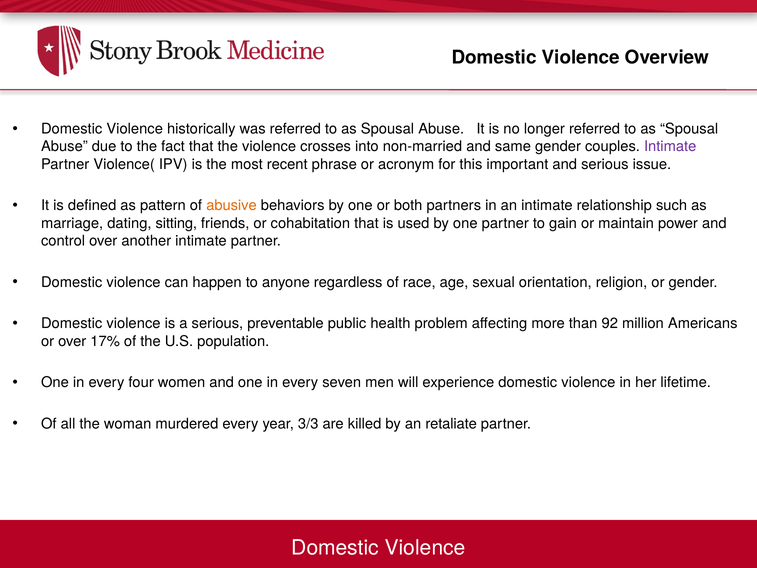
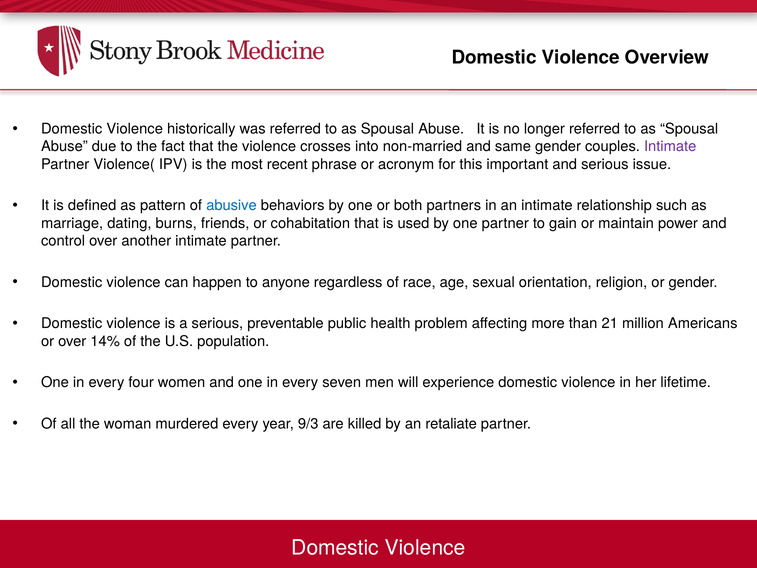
abusive colour: orange -> blue
sitting: sitting -> burns
92: 92 -> 21
17%: 17% -> 14%
3/3: 3/3 -> 9/3
